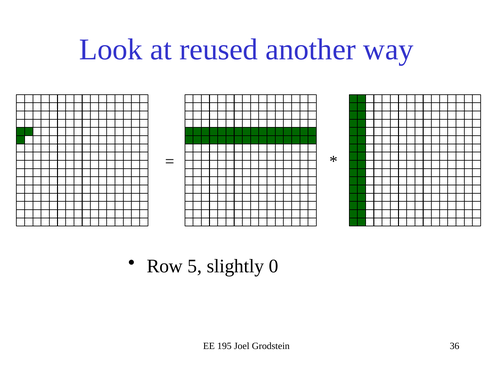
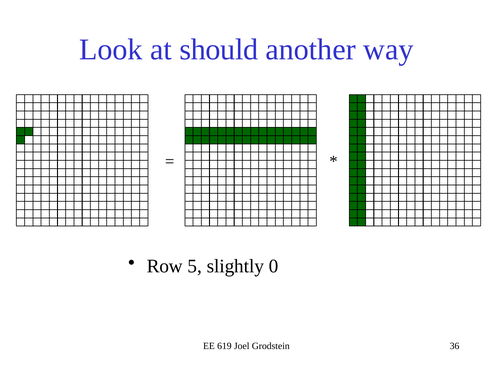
reused: reused -> should
195: 195 -> 619
